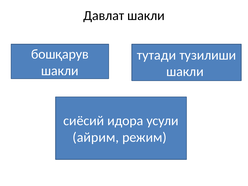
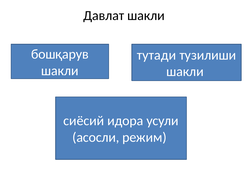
айрим: айрим -> асосли
